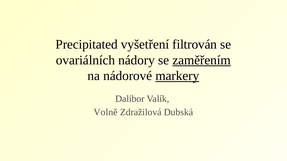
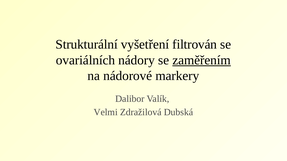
Precipitated: Precipitated -> Strukturální
markery underline: present -> none
Volně: Volně -> Velmi
